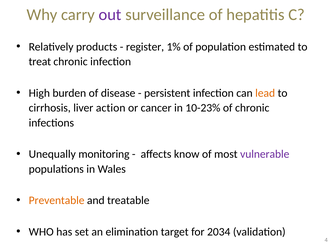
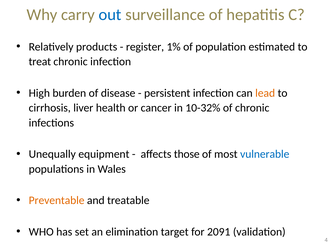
out colour: purple -> blue
action: action -> health
10-23%: 10-23% -> 10-32%
monitoring: monitoring -> equipment
know: know -> those
vulnerable colour: purple -> blue
2034: 2034 -> 2091
